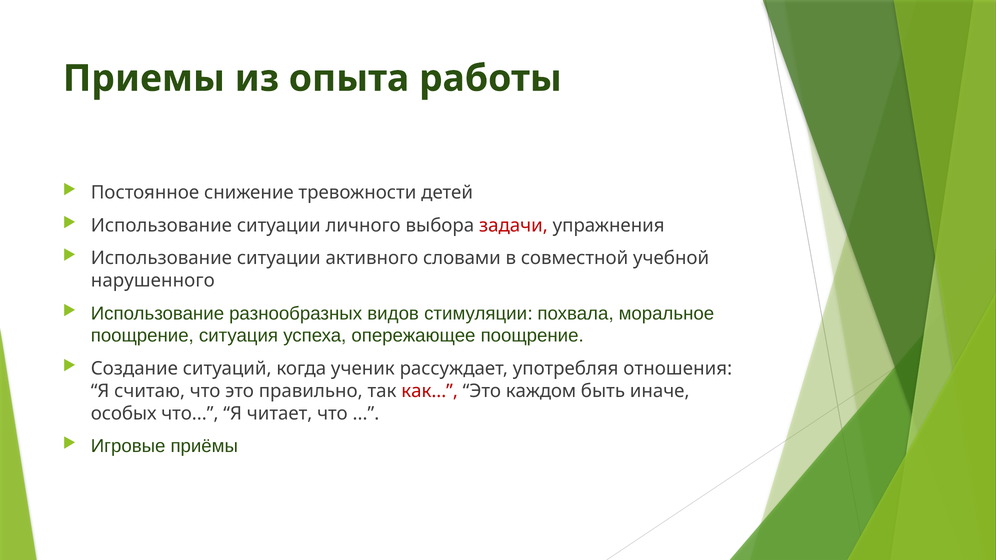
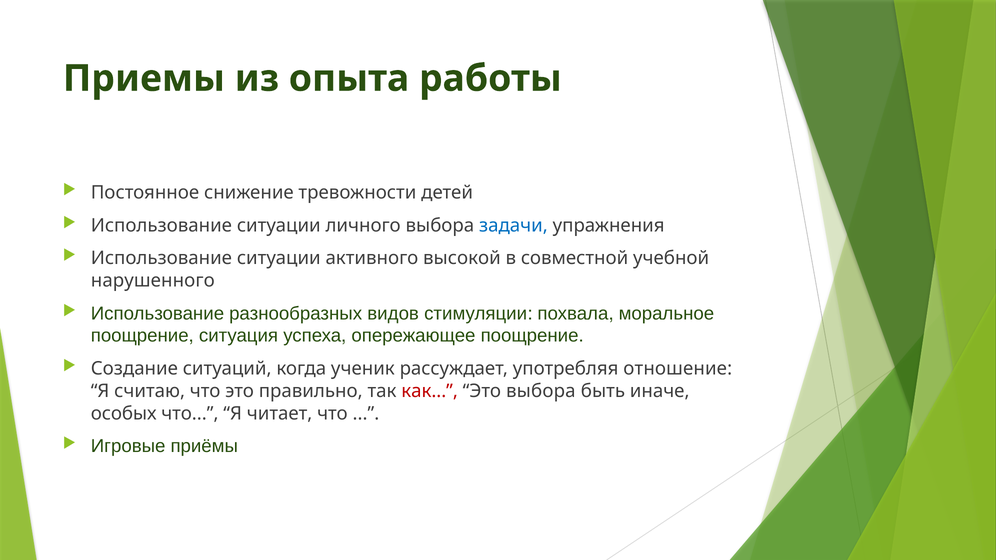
задачи colour: red -> blue
словами: словами -> высокой
отношения: отношения -> отношение
Это каждом: каждом -> выбора
